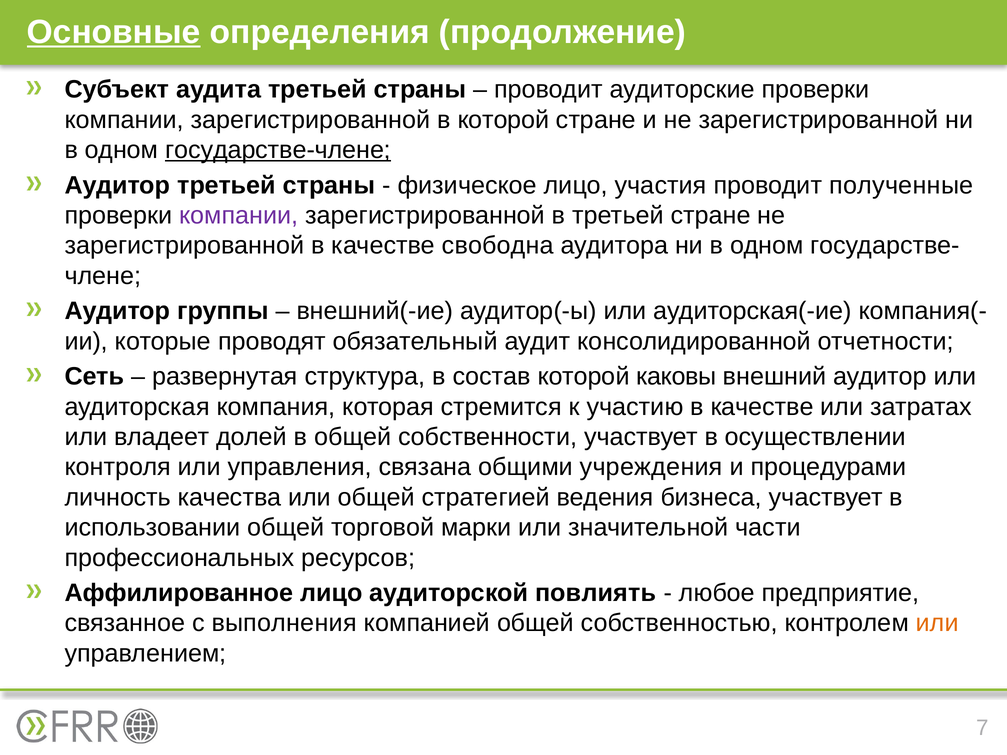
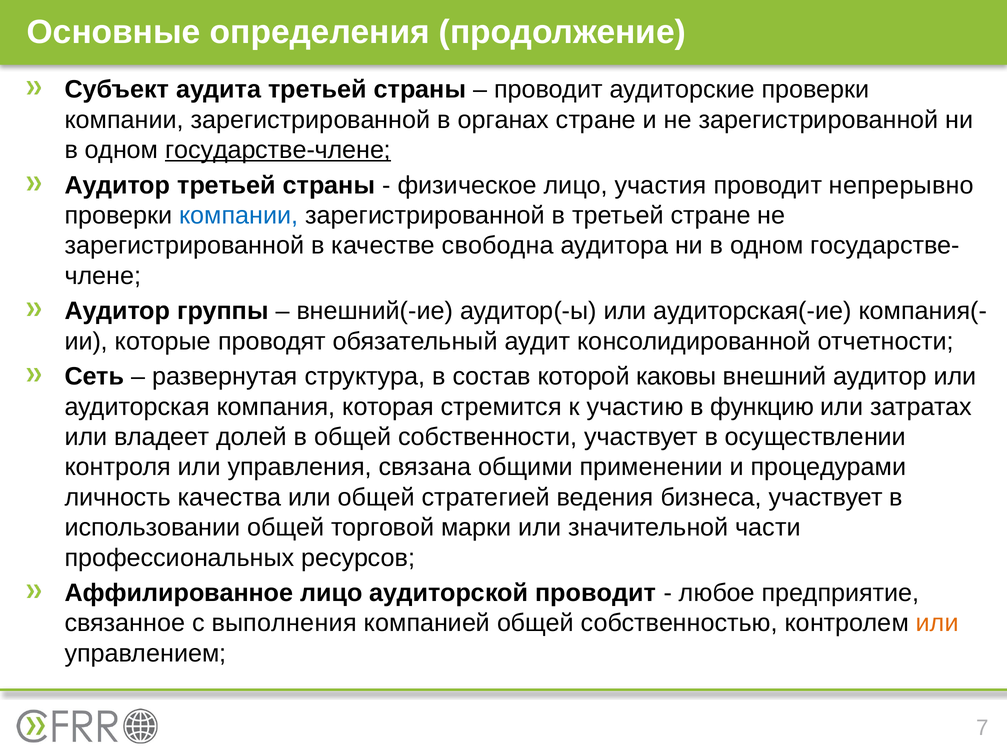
Основные underline: present -> none
в которой: которой -> органах
полученные: полученные -> непрерывно
компании at (239, 216) colour: purple -> blue
участию в качестве: качестве -> функцию
учреждения: учреждения -> применении
аудиторской повлиять: повлиять -> проводит
